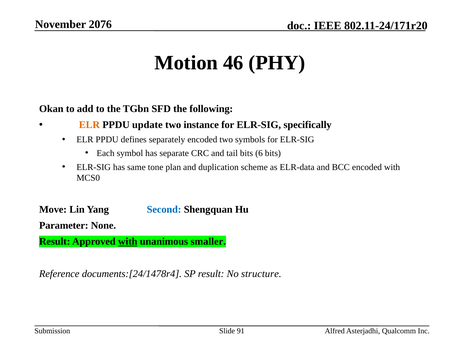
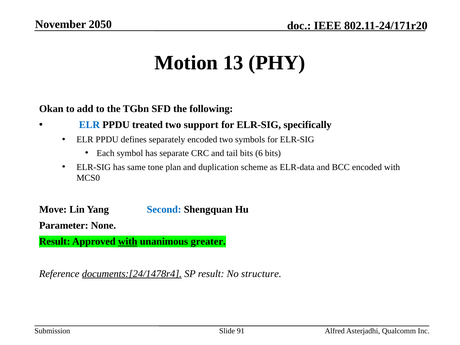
2076: 2076 -> 2050
46: 46 -> 13
ELR at (89, 125) colour: orange -> blue
update: update -> treated
instance: instance -> support
smaller: smaller -> greater
documents:[24/1478r4 underline: none -> present
